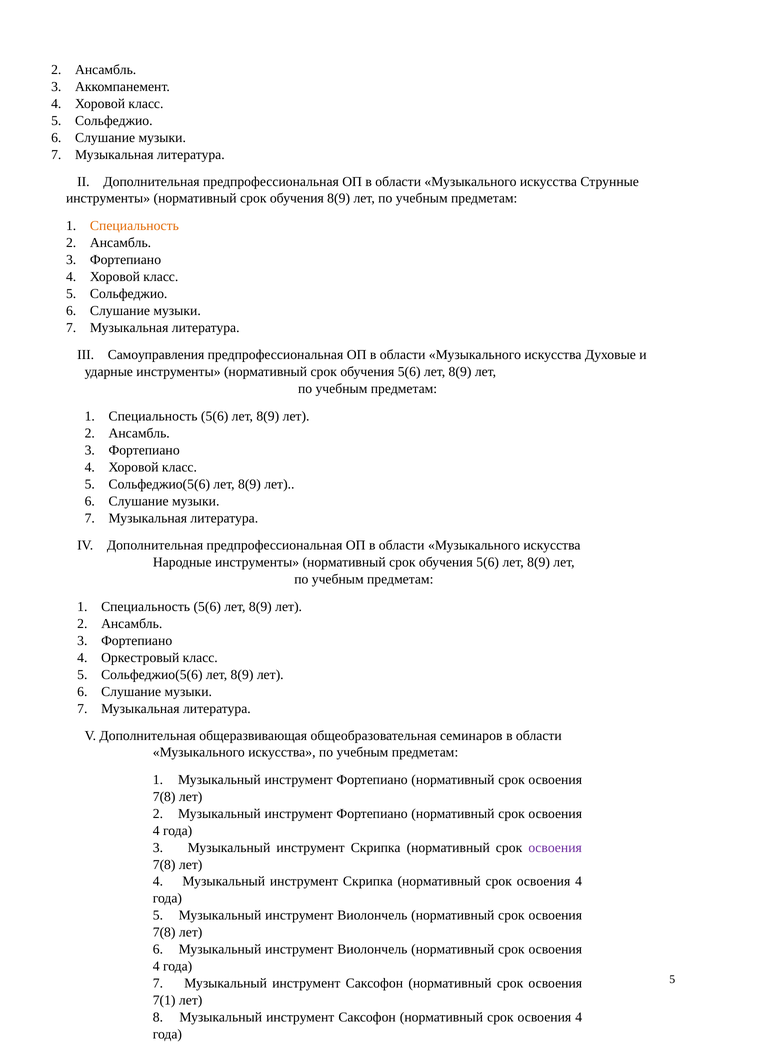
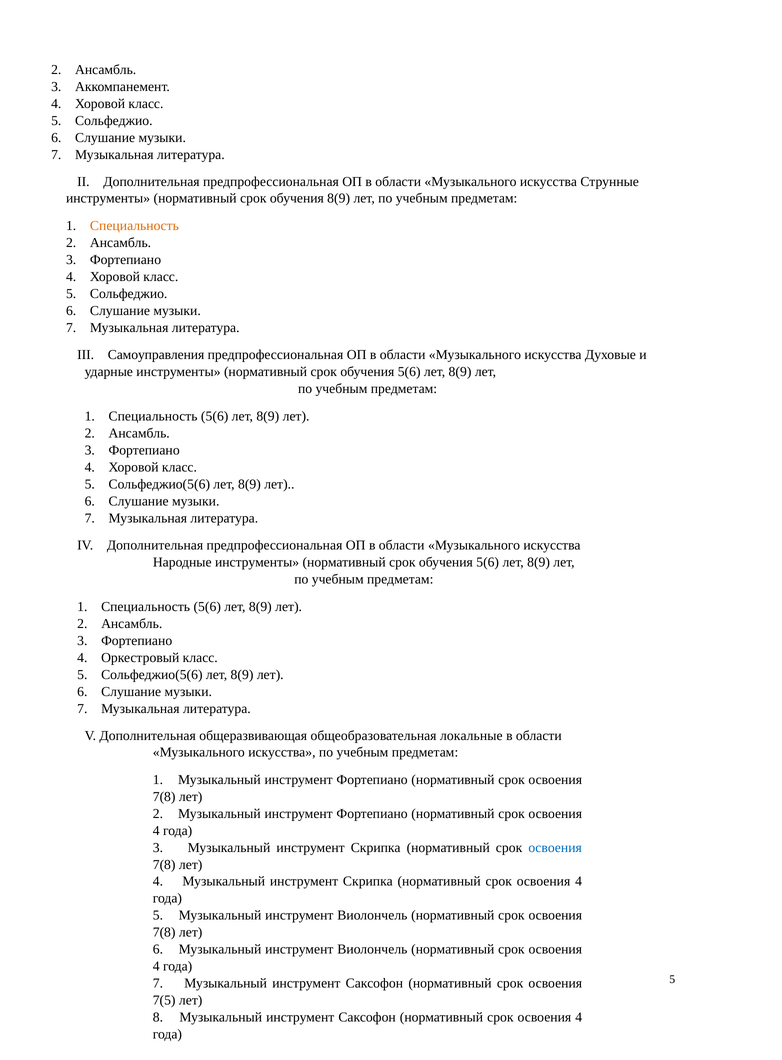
семинаров: семинаров -> локальные
освоения at (555, 848) colour: purple -> blue
7(1: 7(1 -> 7(5
